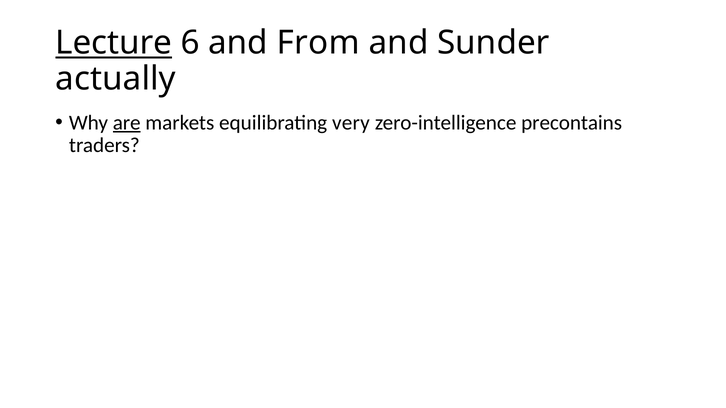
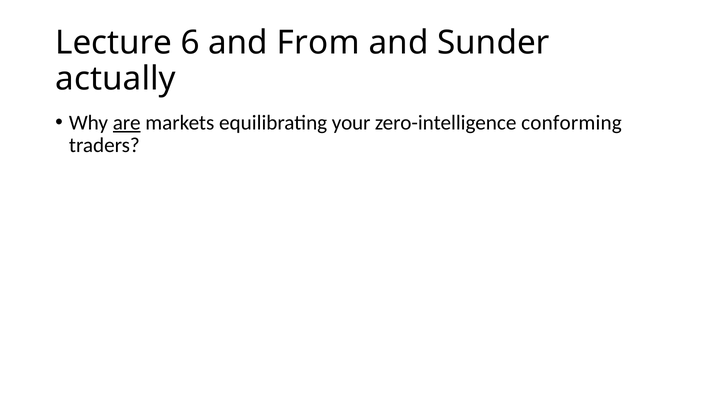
Lecture underline: present -> none
very: very -> your
precontains: precontains -> conforming
